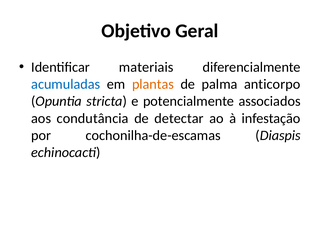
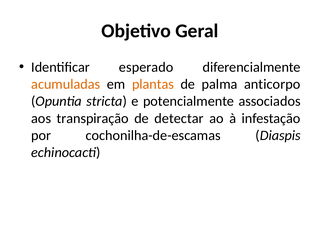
materiais: materiais -> esperado
acumuladas colour: blue -> orange
condutância: condutância -> transpiração
